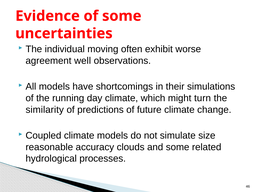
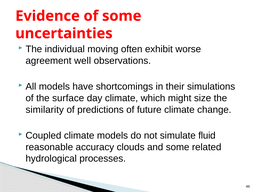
running: running -> surface
turn: turn -> size
size: size -> fluid
